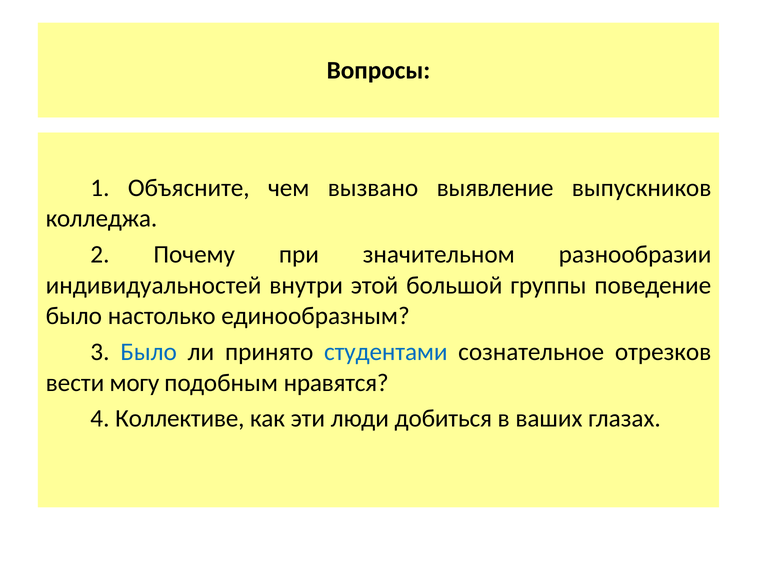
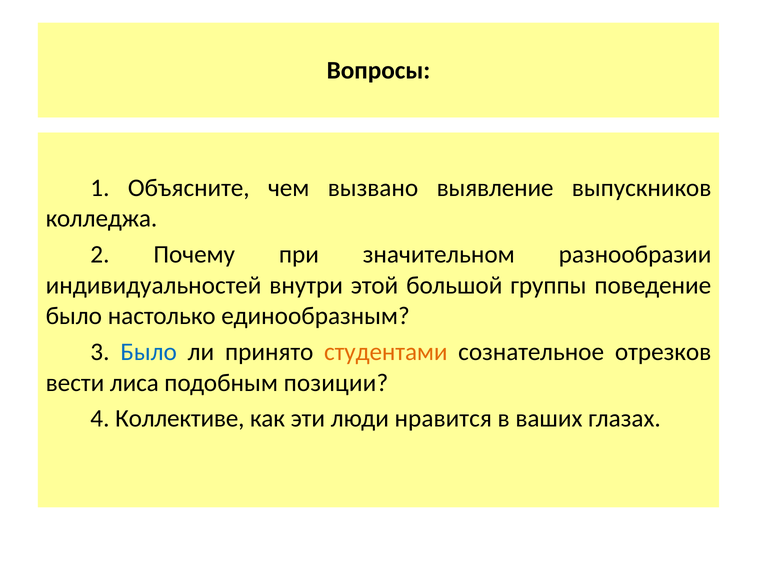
студентами colour: blue -> orange
могу: могу -> лиса
нравятся: нравятся -> позиции
добиться: добиться -> нравится
